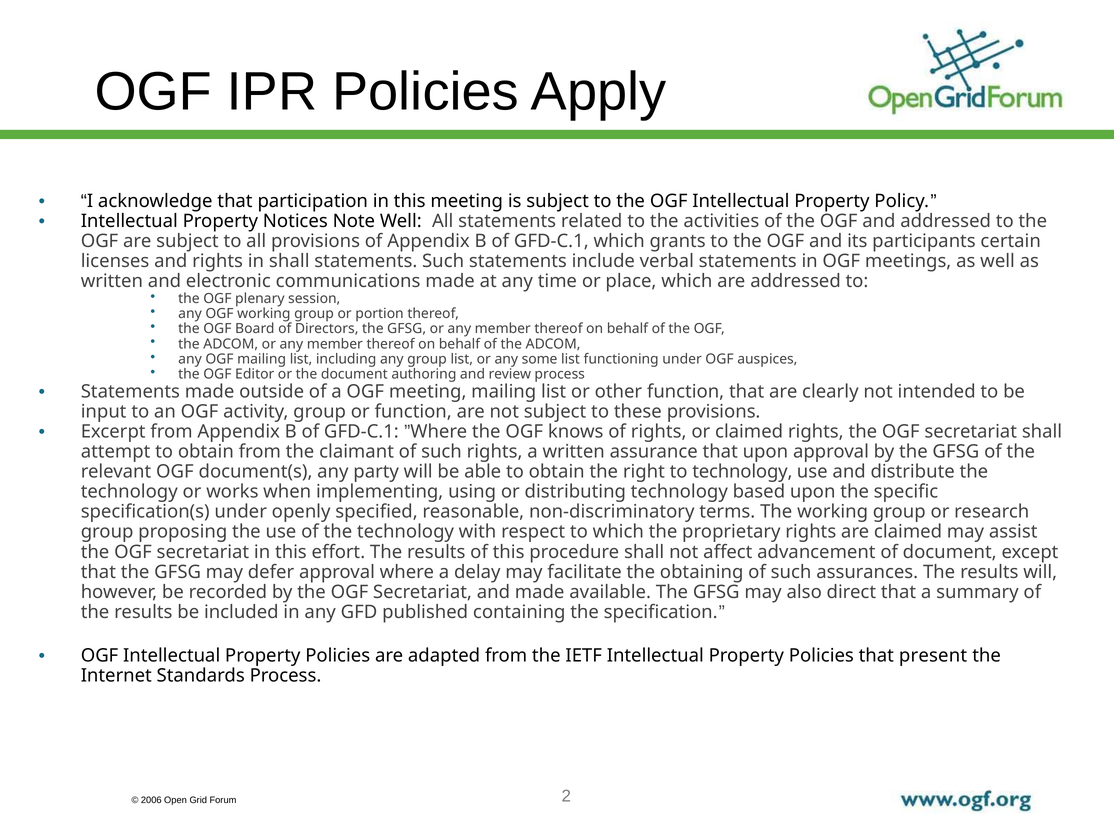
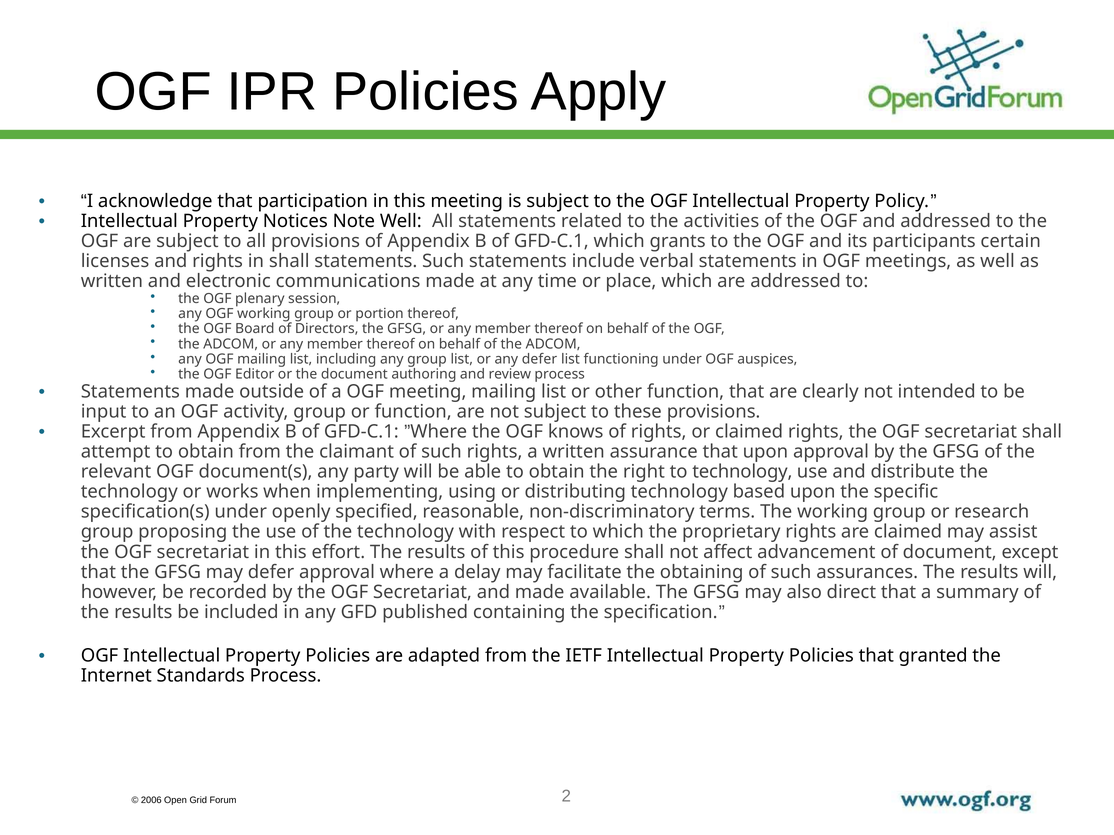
any some: some -> defer
present: present -> granted
